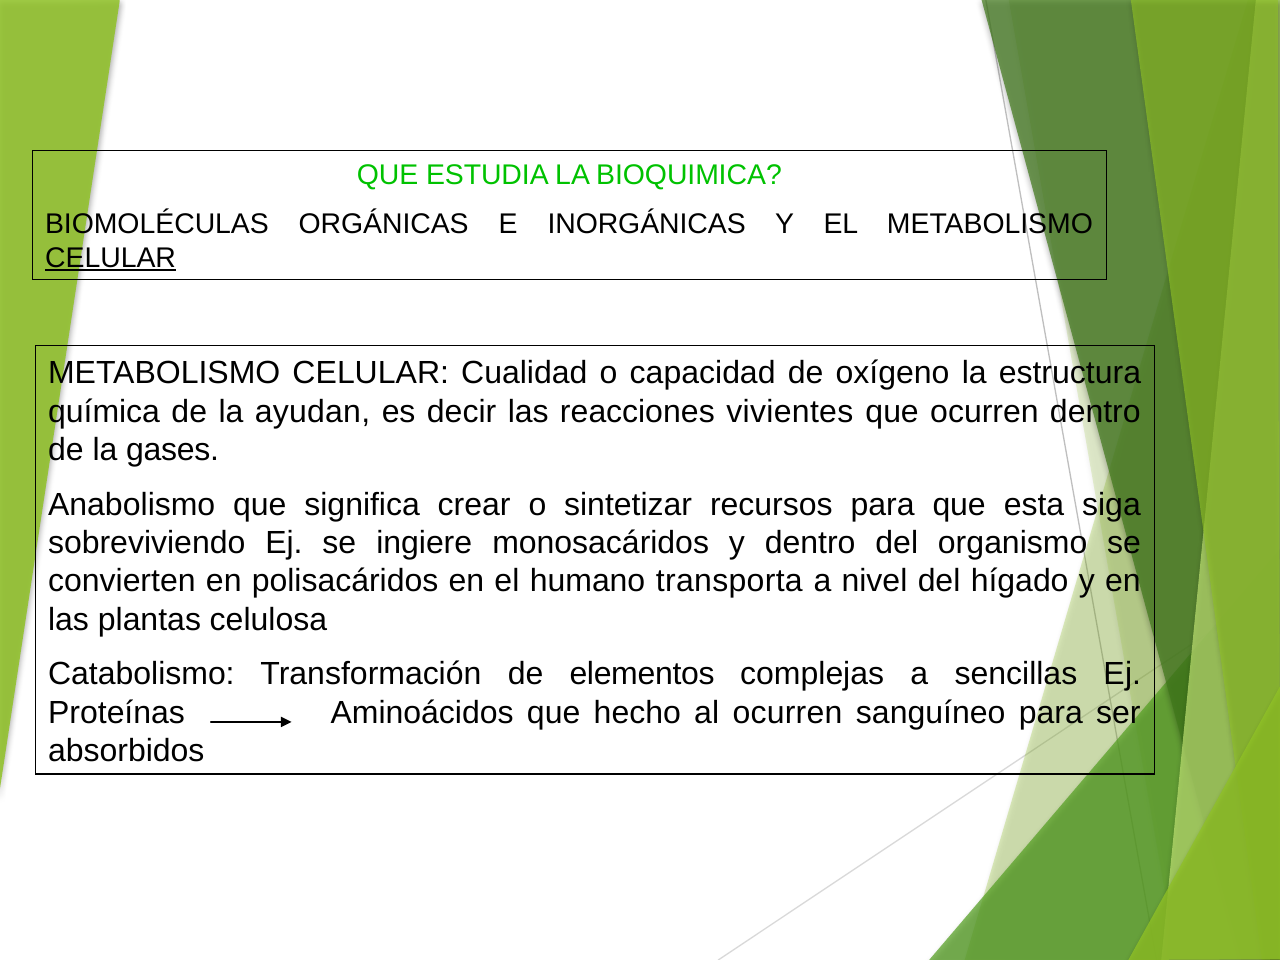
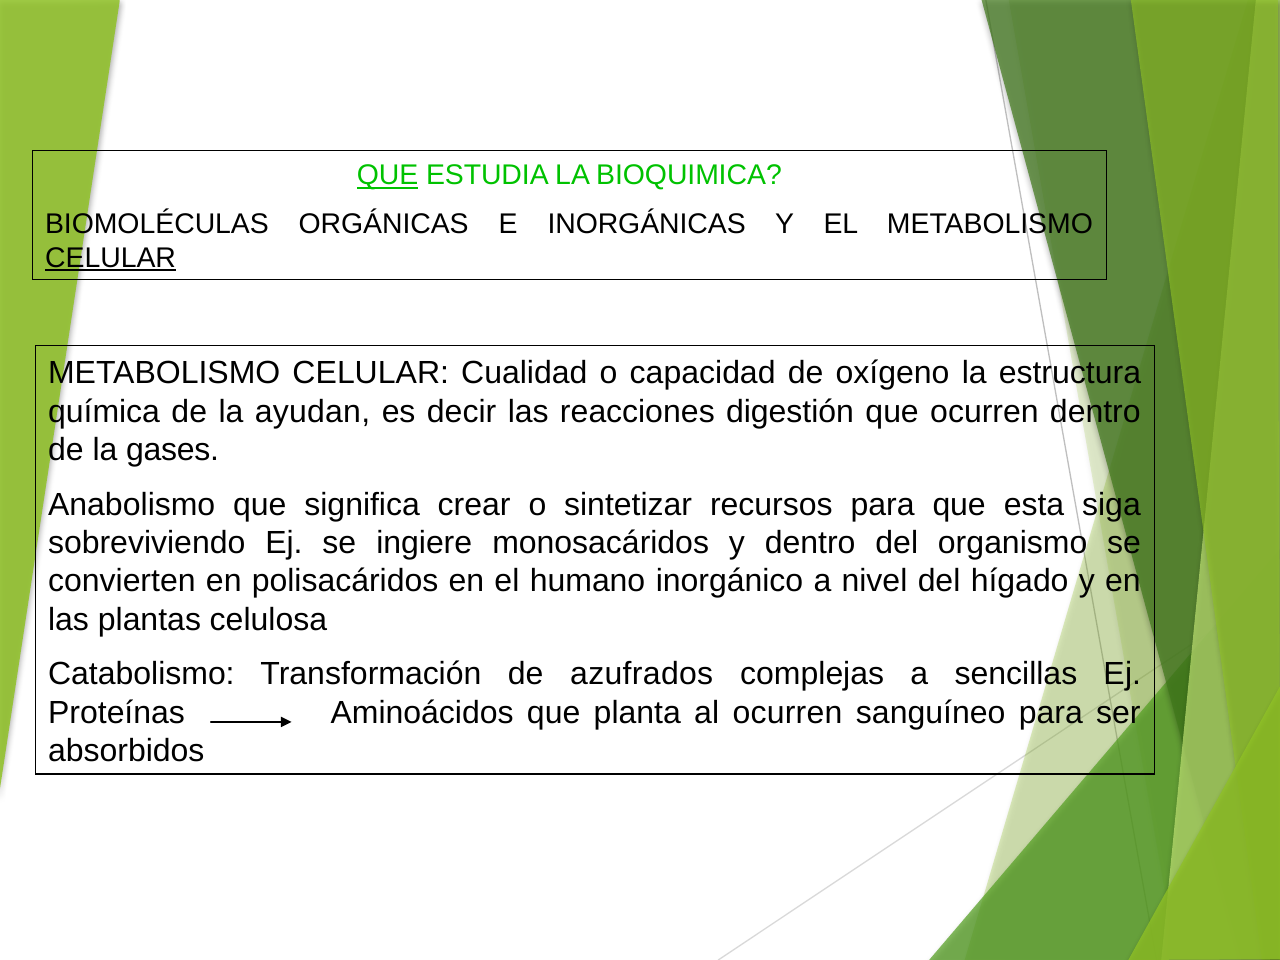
QUE at (388, 176) underline: none -> present
vivientes: vivientes -> digestión
transporta: transporta -> inorgánico
elementos: elementos -> azufrados
hecho: hecho -> planta
